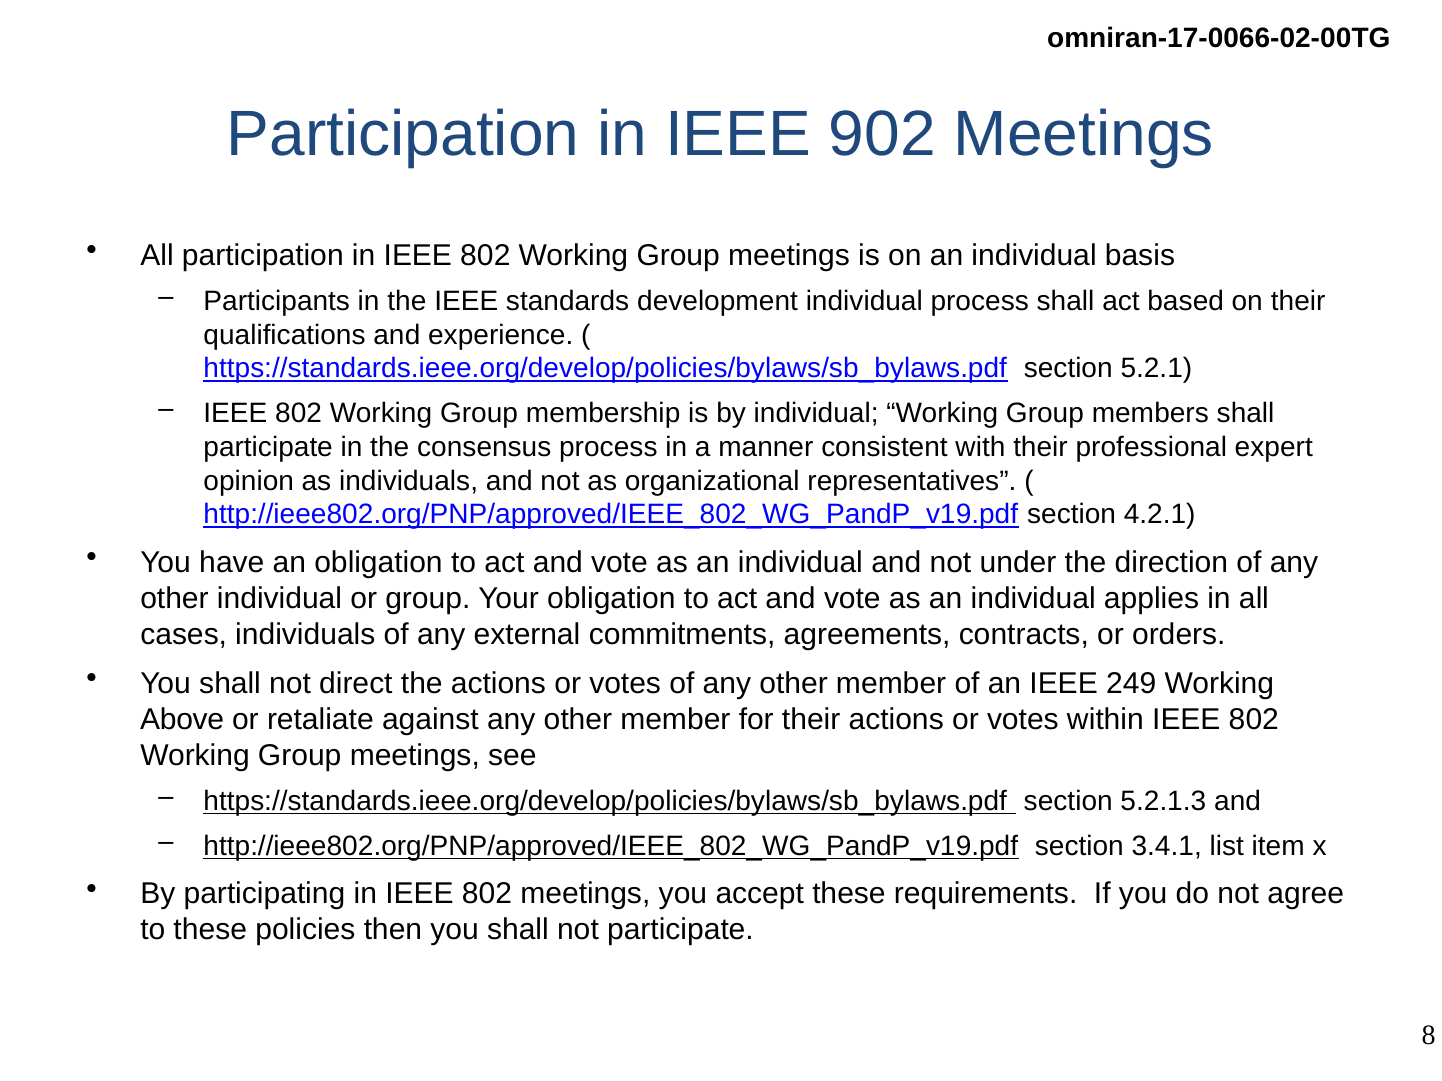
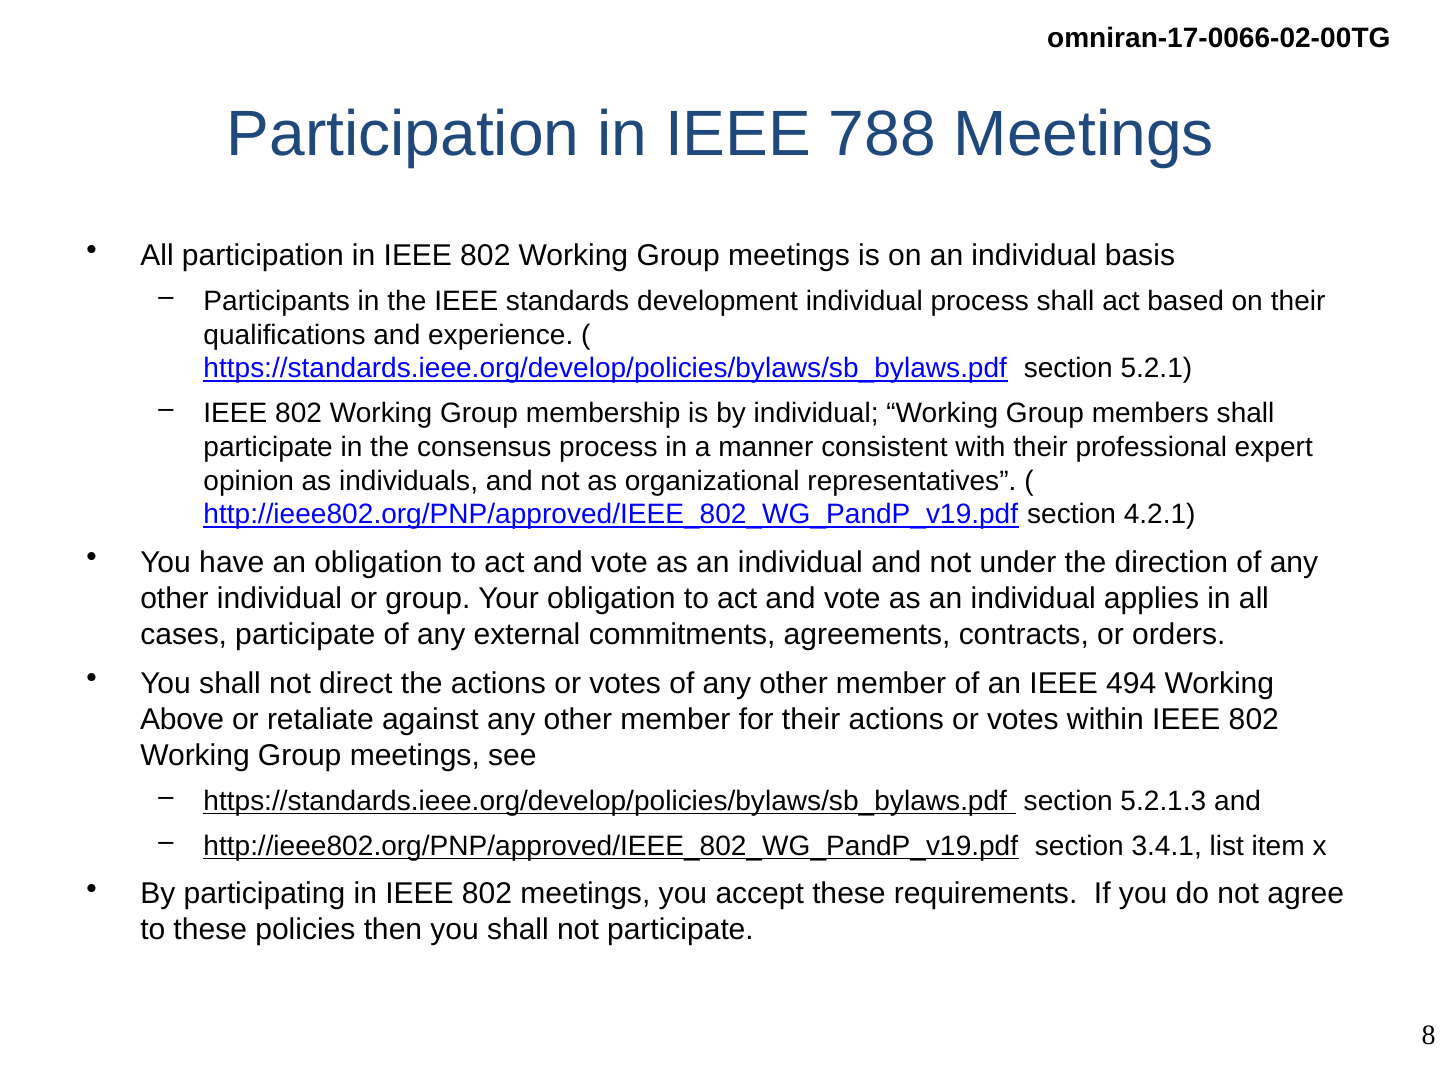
902: 902 -> 788
cases individuals: individuals -> participate
249: 249 -> 494
